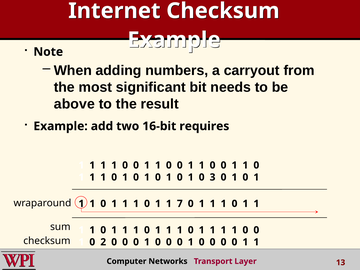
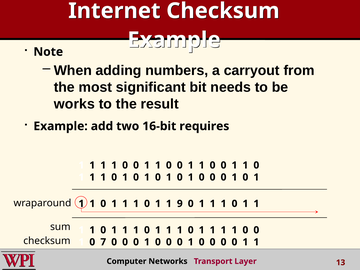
above: above -> works
3 at (213, 177): 3 -> 0
7: 7 -> 9
2: 2 -> 7
